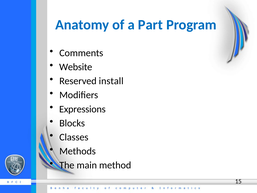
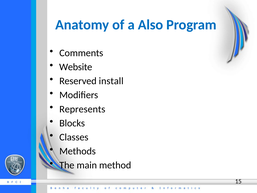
Part: Part -> Also
Expressions: Expressions -> Represents
